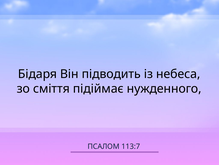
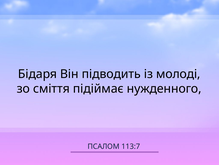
небеса: небеса -> молоді
